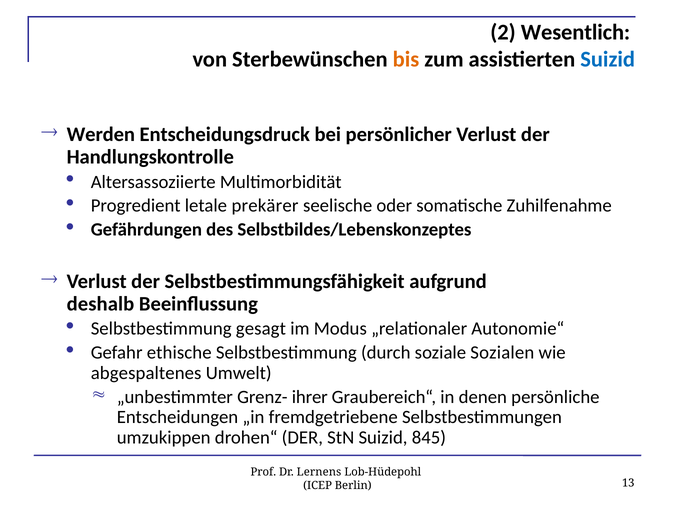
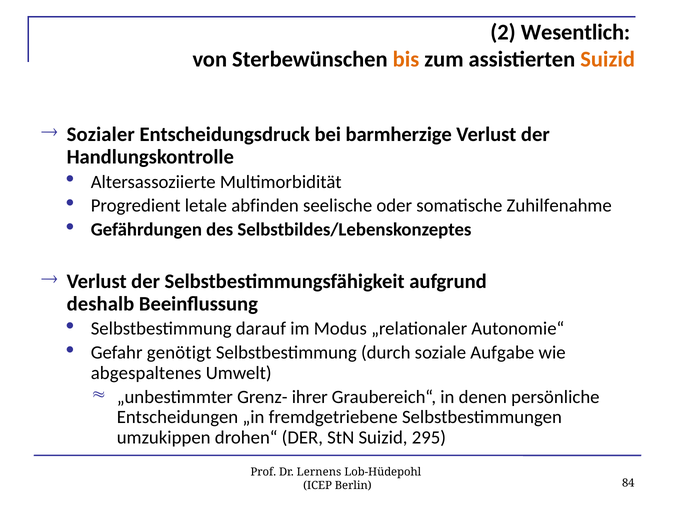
Suizid at (608, 59) colour: blue -> orange
Werden: Werden -> Sozialer
persönlicher: persönlicher -> barmherzige
prekärer: prekärer -> abfinden
gesagt: gesagt -> darauf
ethische: ethische -> genötigt
Sozialen: Sozialen -> Aufgabe
845: 845 -> 295
13: 13 -> 84
